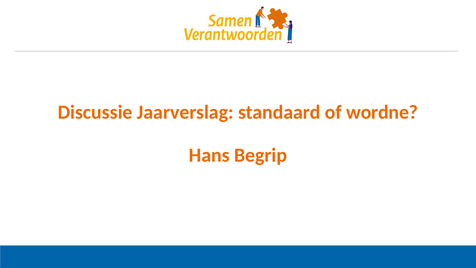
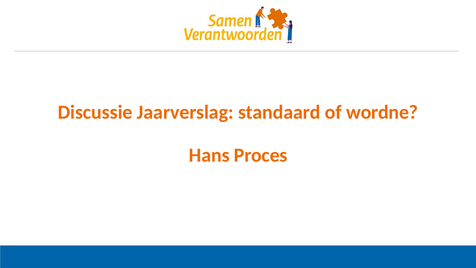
Begrip: Begrip -> Proces
